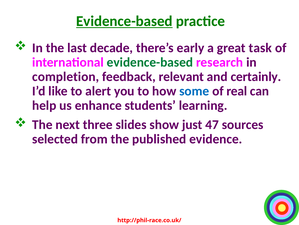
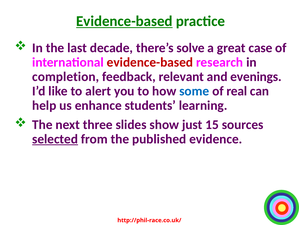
early: early -> solve
task: task -> case
evidence-based at (150, 62) colour: green -> red
certainly: certainly -> evenings
47: 47 -> 15
selected underline: none -> present
